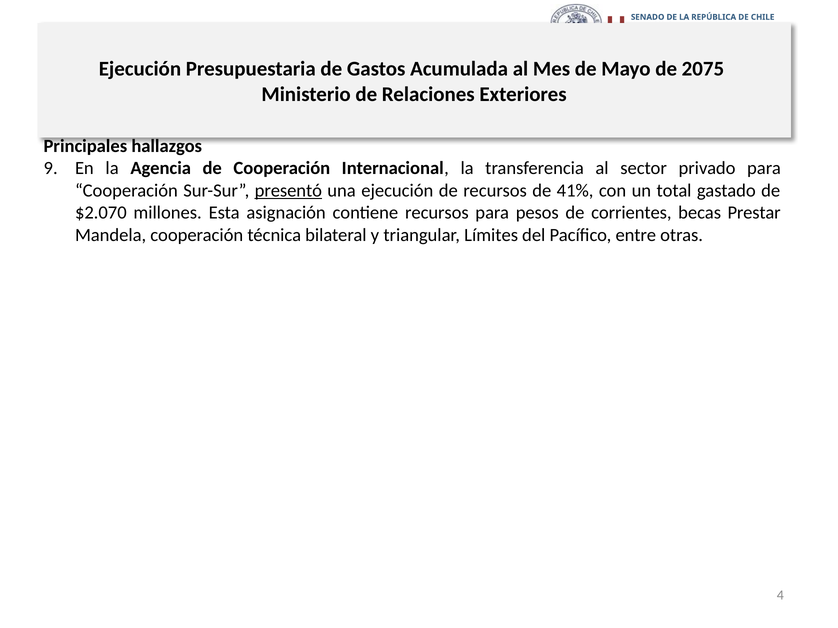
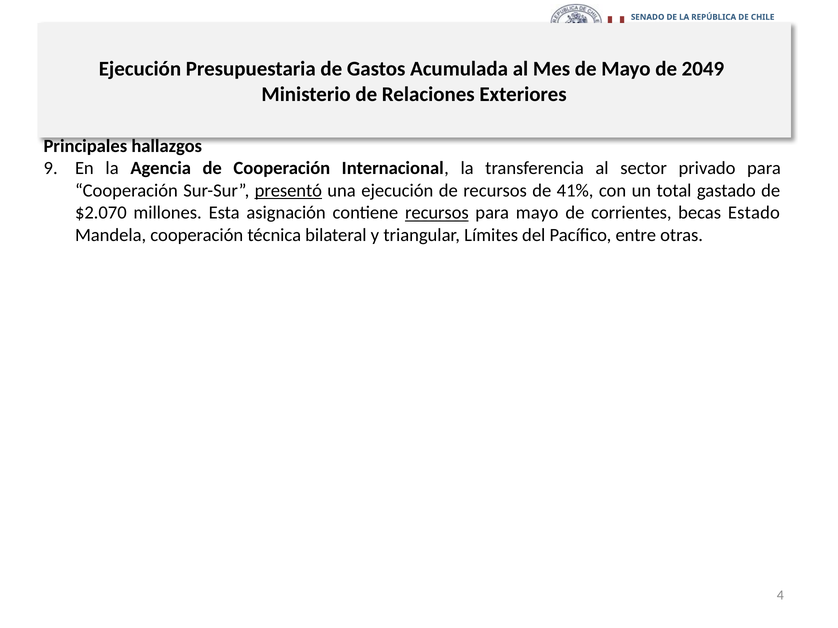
2075: 2075 -> 2049
recursos at (437, 213) underline: none -> present
para pesos: pesos -> mayo
Prestar: Prestar -> Estado
